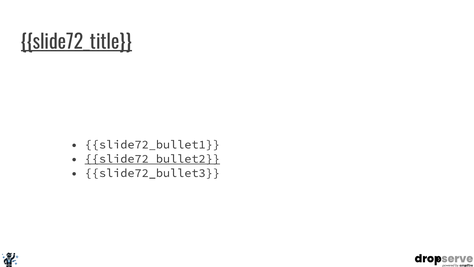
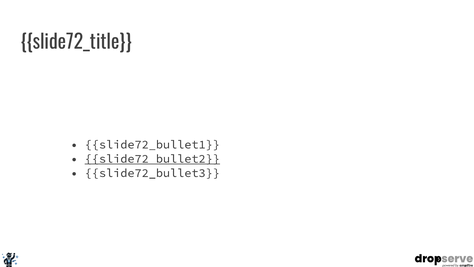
slide72_title underline: present -> none
